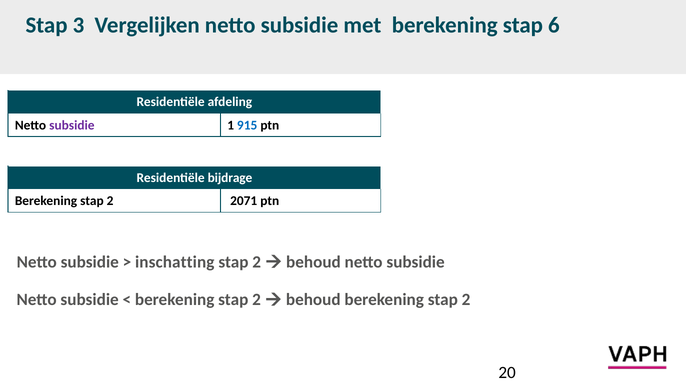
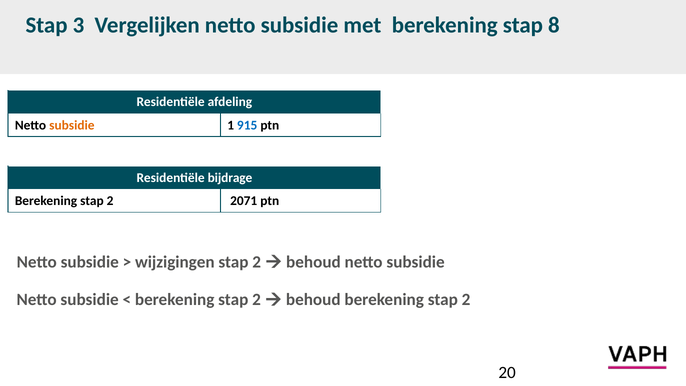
6: 6 -> 8
subsidie at (72, 125) colour: purple -> orange
inschatting: inschatting -> wijzigingen
